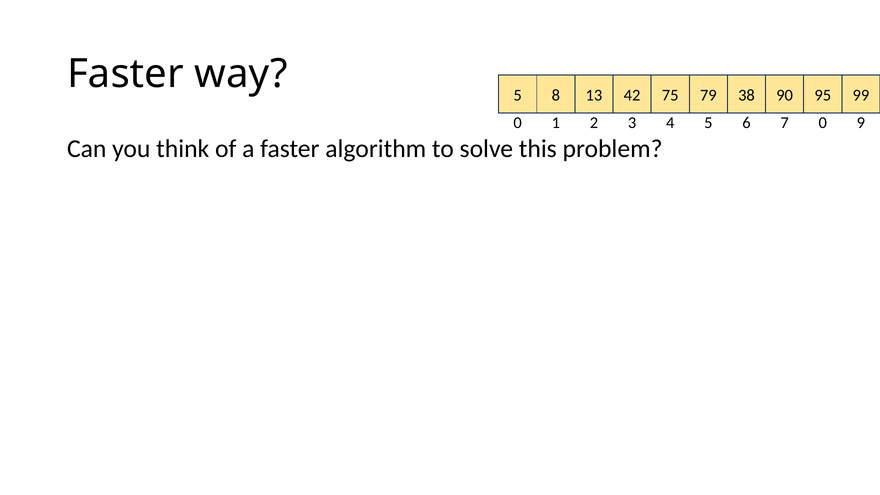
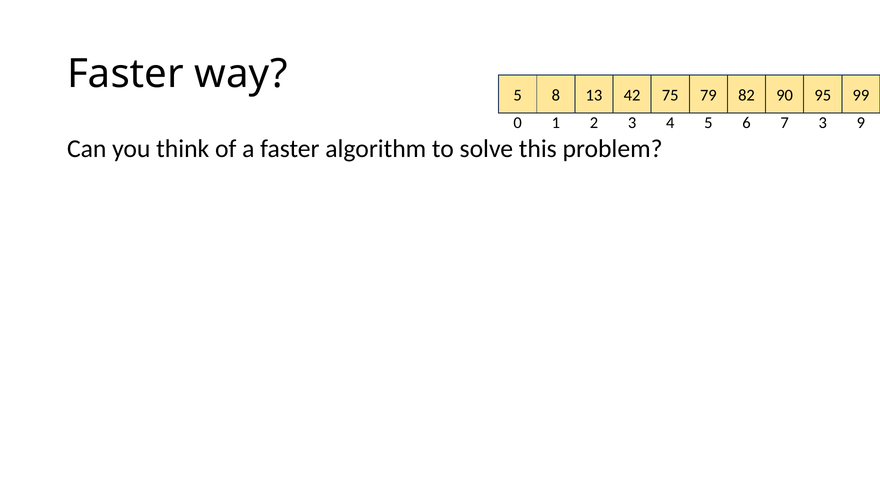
38: 38 -> 82
1 0: 0 -> 3
